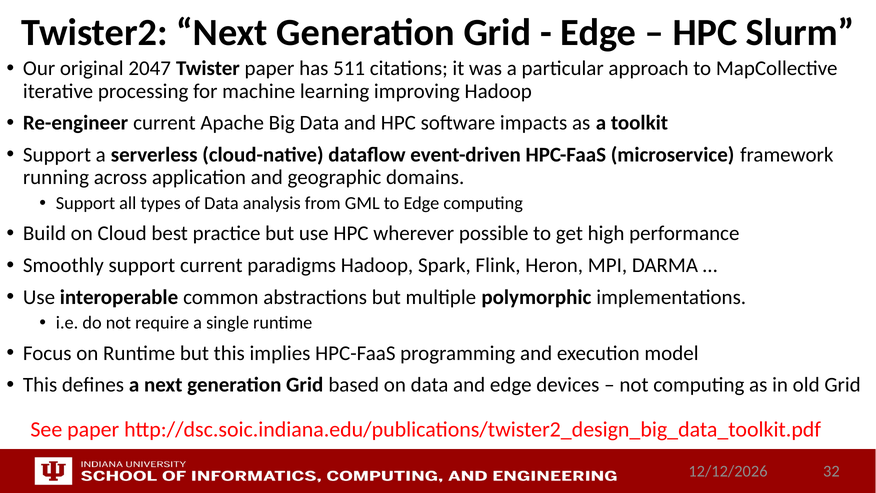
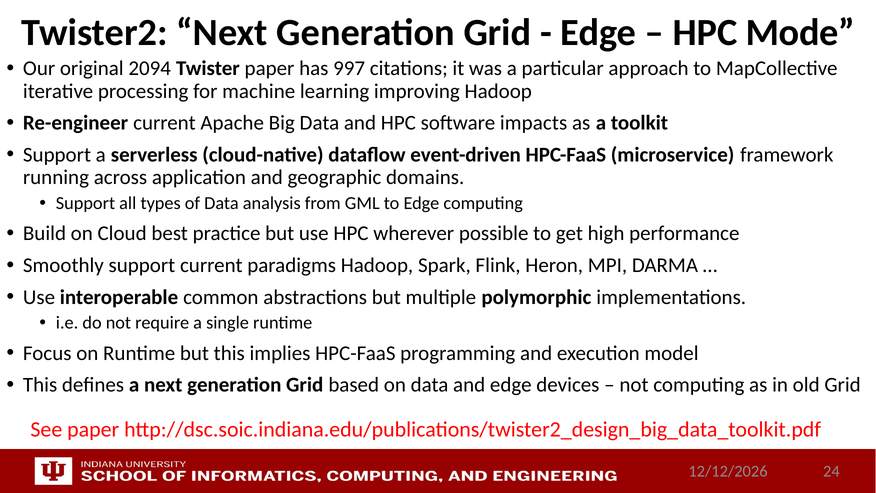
Slurm: Slurm -> Mode
2047: 2047 -> 2094
511: 511 -> 997
32: 32 -> 24
